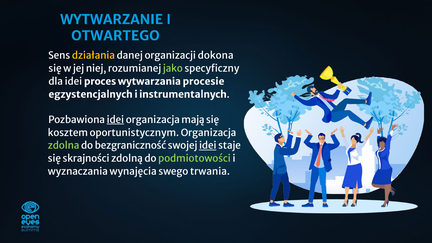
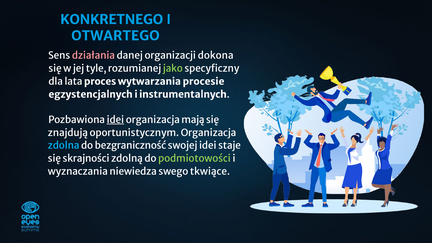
WYTWARZANIE: WYTWARZANIE -> KONKRETNEGO
działania colour: yellow -> pink
niej: niej -> tyle
dla idei: idei -> lata
kosztem: kosztem -> znajdują
zdolna colour: light green -> light blue
idei at (208, 146) underline: present -> none
wynajęcia: wynajęcia -> niewiedza
trwania: trwania -> tkwiące
